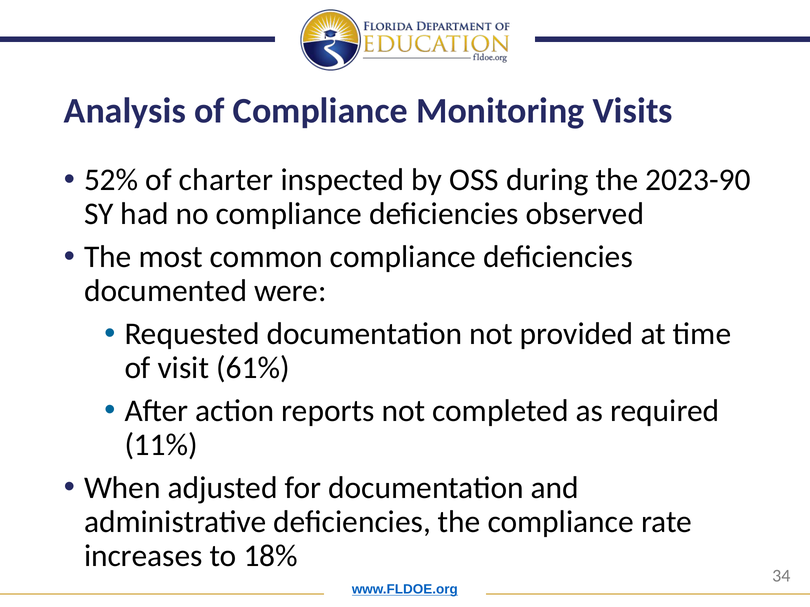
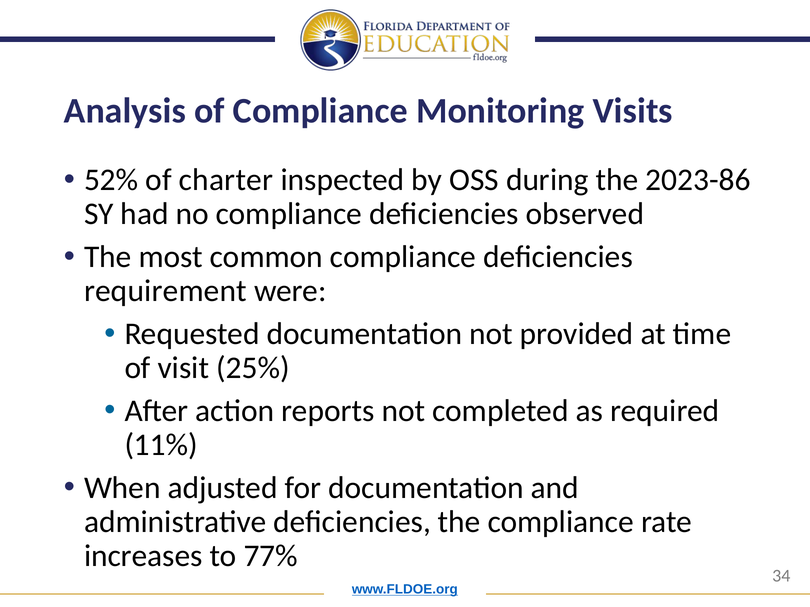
2023-90: 2023-90 -> 2023-86
documented: documented -> requirement
61%: 61% -> 25%
18%: 18% -> 77%
